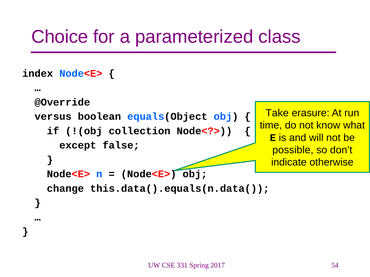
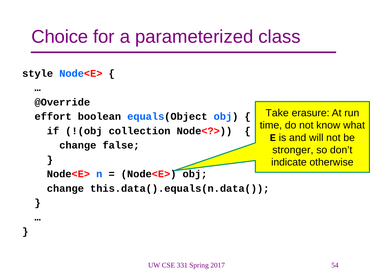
index: index -> style
versus: versus -> effort
except at (78, 146): except -> change
possible: possible -> stronger
